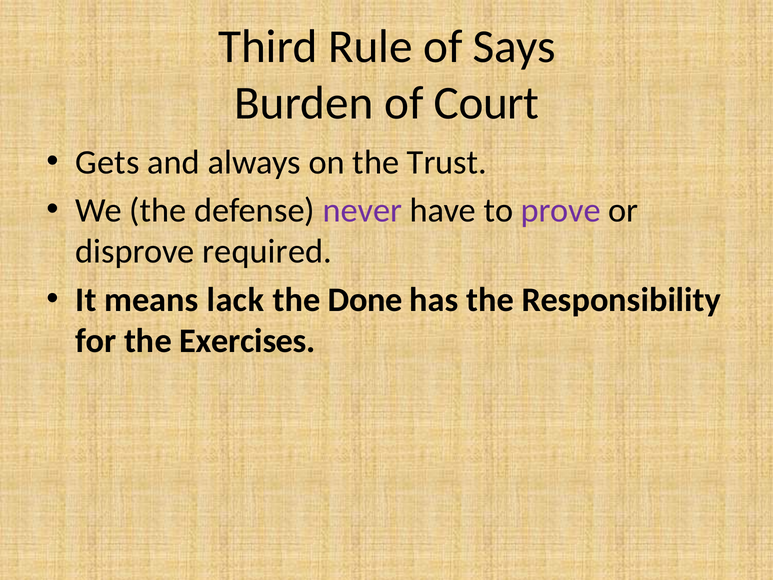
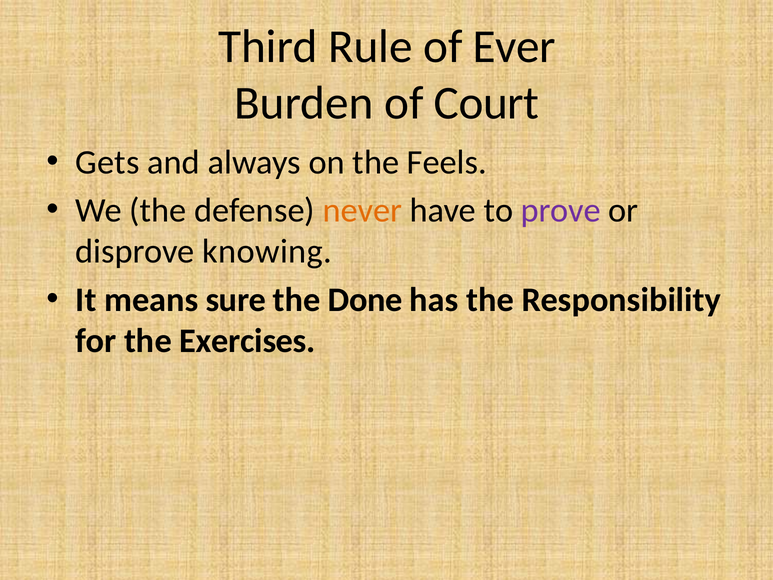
Says: Says -> Ever
Trust: Trust -> Feels
never colour: purple -> orange
required: required -> knowing
lack: lack -> sure
